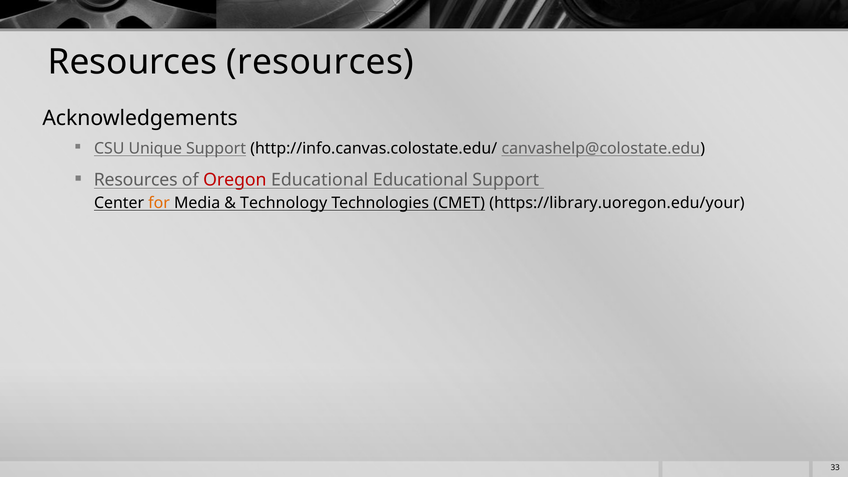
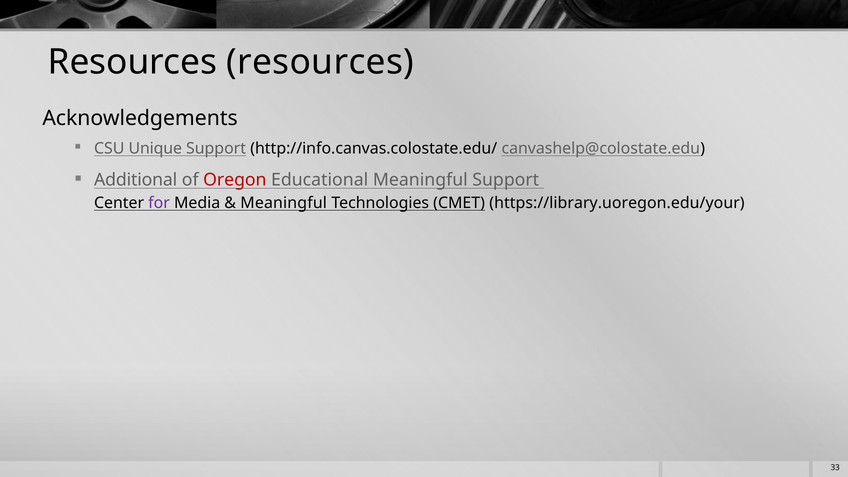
Resources at (136, 180): Resources -> Additional
Educational Educational: Educational -> Meaningful
for colour: orange -> purple
Technology at (284, 203): Technology -> Meaningful
